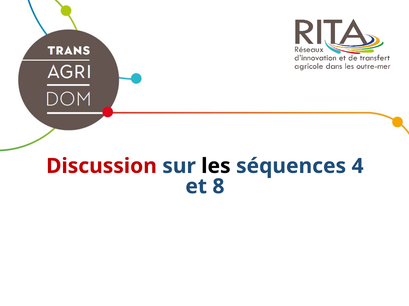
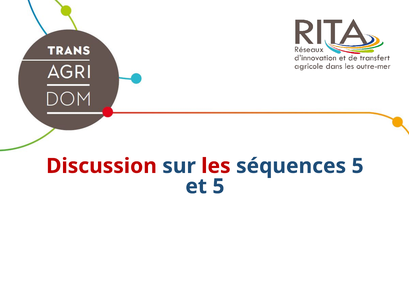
les colour: black -> red
séquences 4: 4 -> 5
et 8: 8 -> 5
